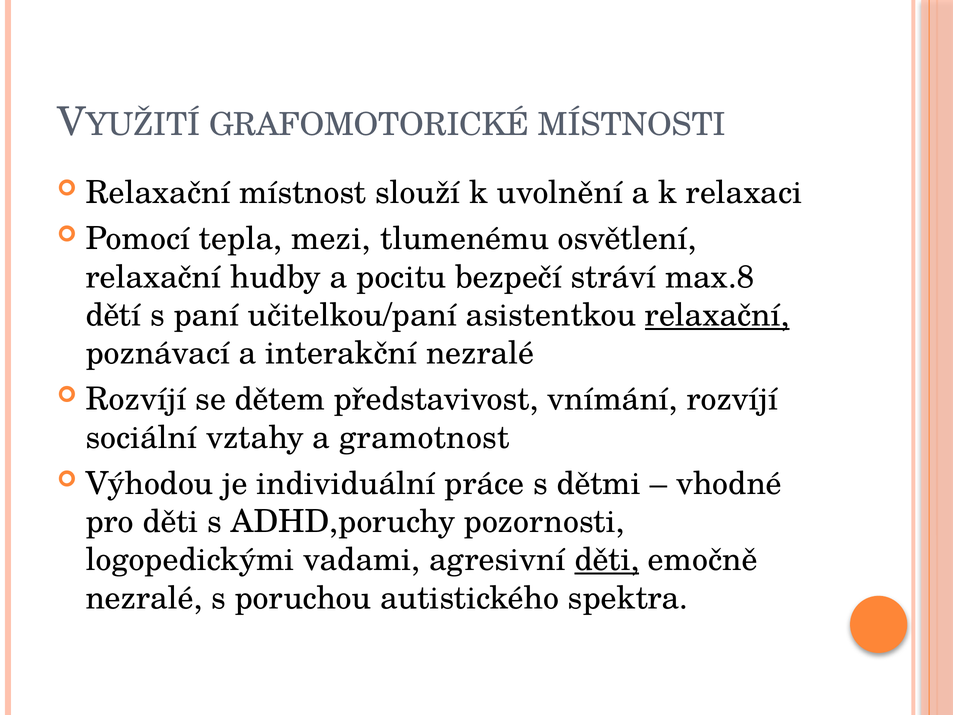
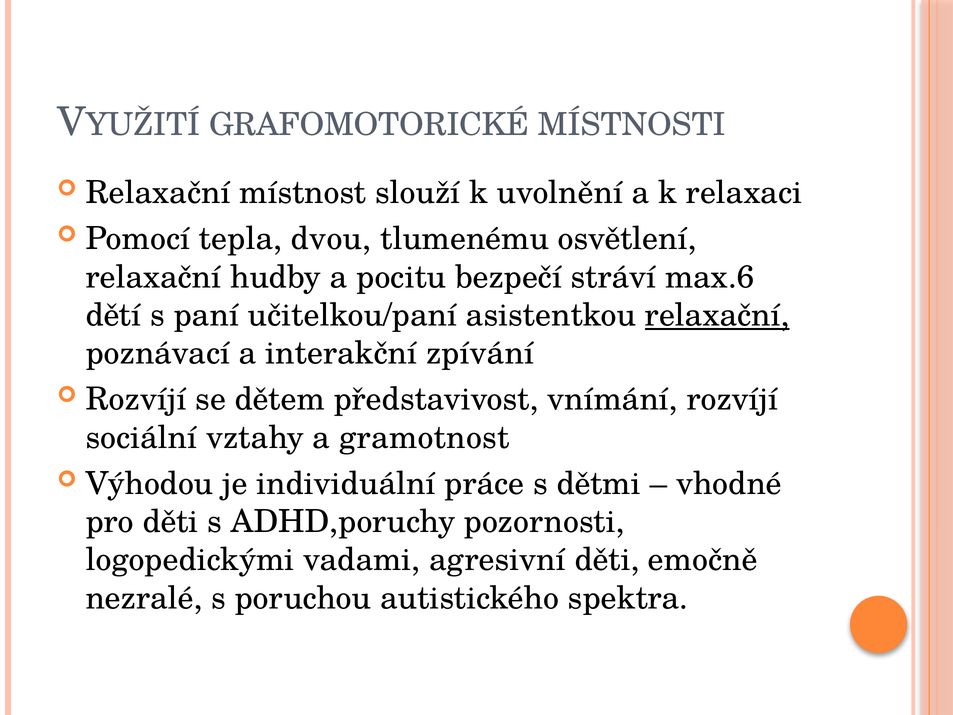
mezi: mezi -> dvou
max.8: max.8 -> max.6
interakční nezralé: nezralé -> zpívání
děti at (607, 560) underline: present -> none
